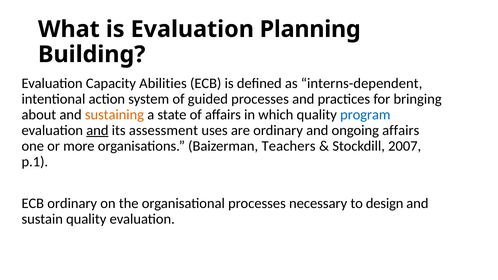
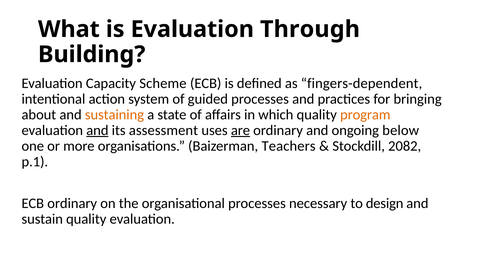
Planning: Planning -> Through
Abilities: Abilities -> Scheme
interns-dependent: interns-dependent -> fingers-dependent
program colour: blue -> orange
are underline: none -> present
ongoing affairs: affairs -> below
2007: 2007 -> 2082
